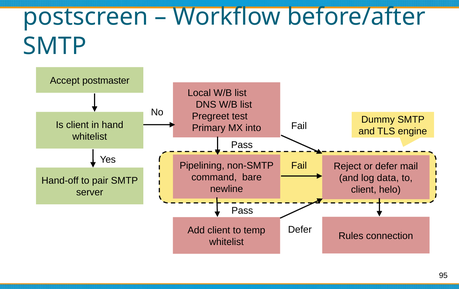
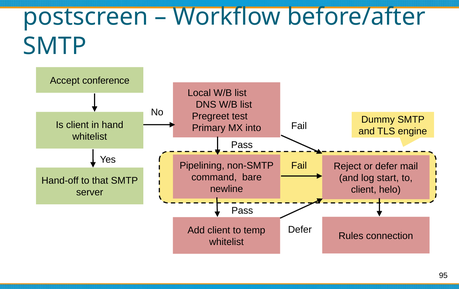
postmaster: postmaster -> conference
data: data -> start
pair: pair -> that
